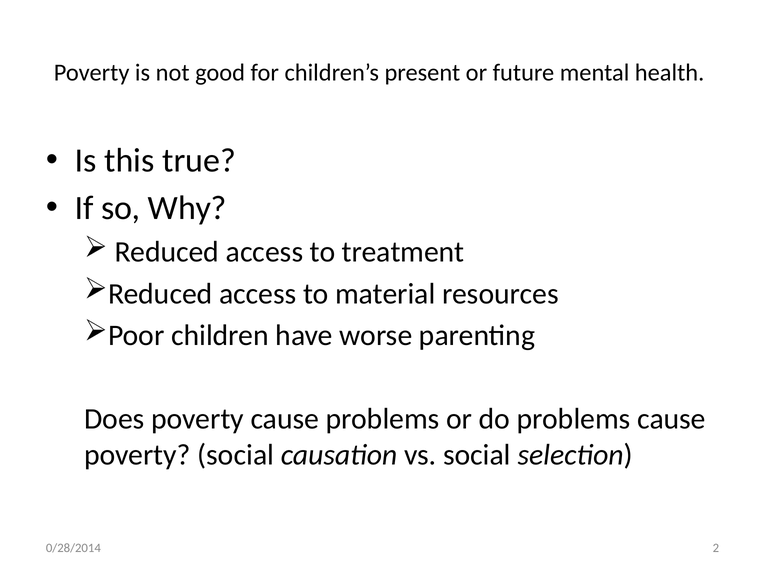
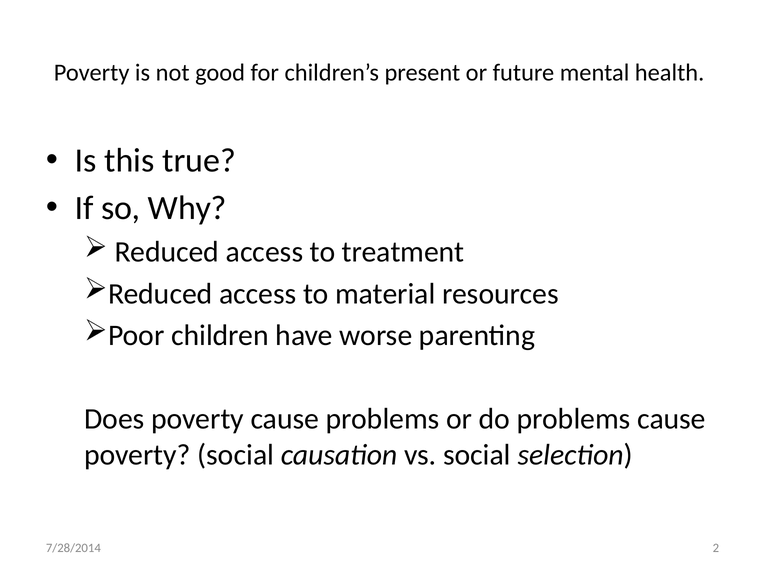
0/28/2014: 0/28/2014 -> 7/28/2014
